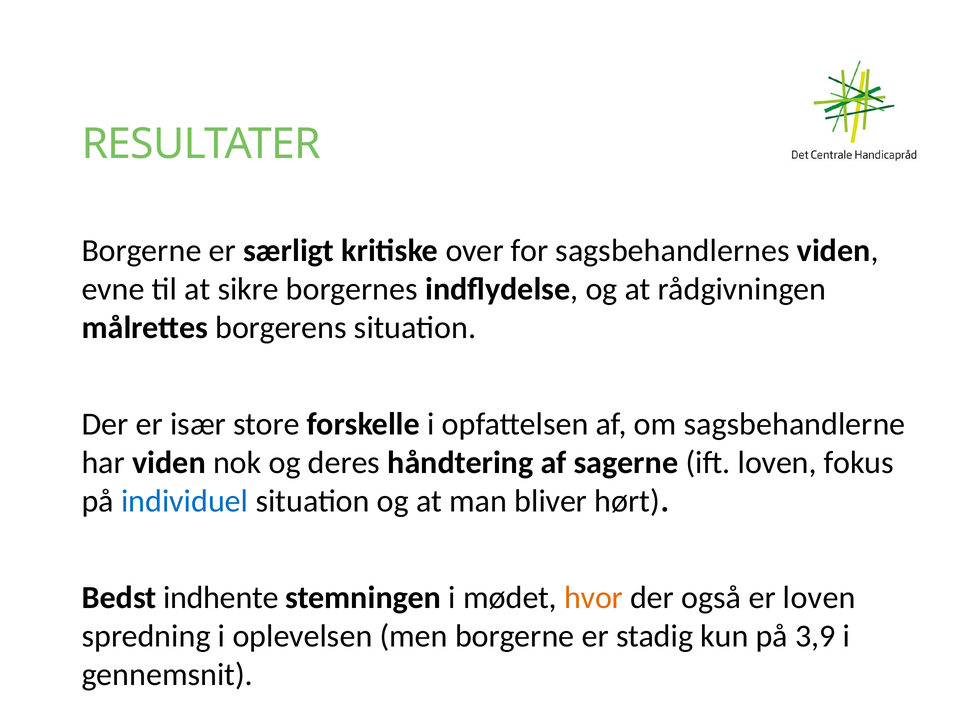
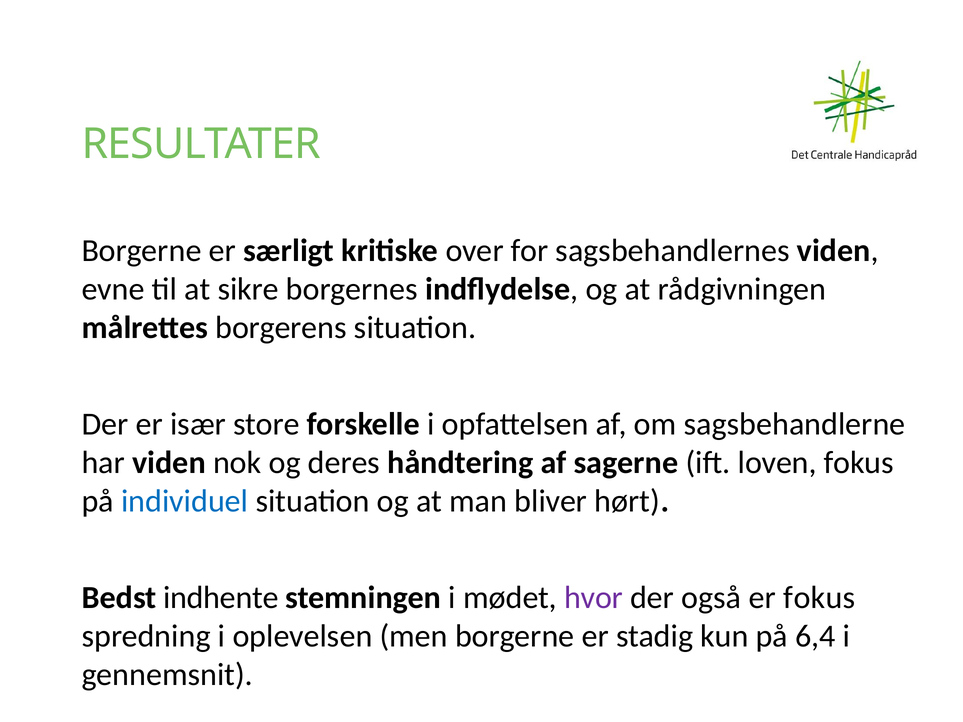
hvor colour: orange -> purple
er loven: loven -> fokus
3,9: 3,9 -> 6,4
